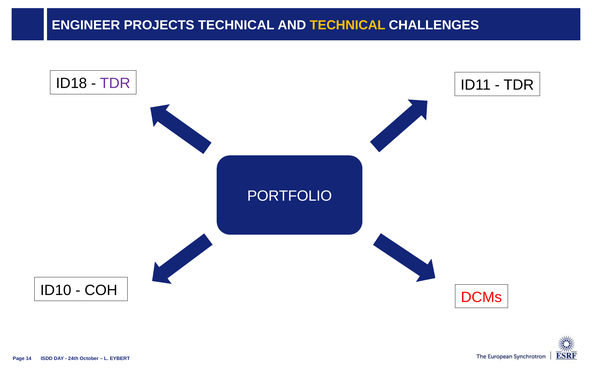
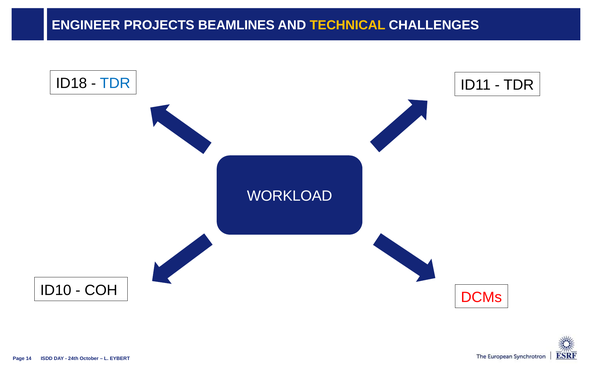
PROJECTS TECHNICAL: TECHNICAL -> BEAMLINES
TDR at (115, 83) colour: purple -> blue
PORTFOLIO: PORTFOLIO -> WORKLOAD
